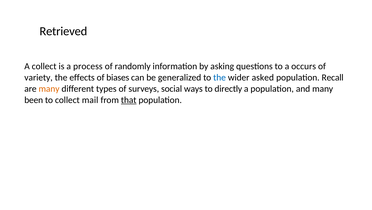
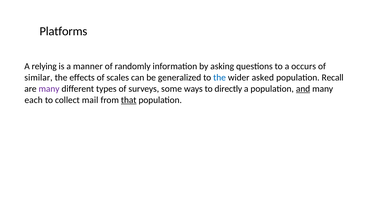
Retrieved: Retrieved -> Platforms
A collect: collect -> relying
process: process -> manner
variety: variety -> similar
biases: biases -> scales
many at (49, 88) colour: orange -> purple
social: social -> some
and underline: none -> present
been: been -> each
